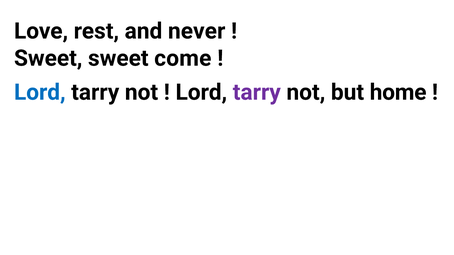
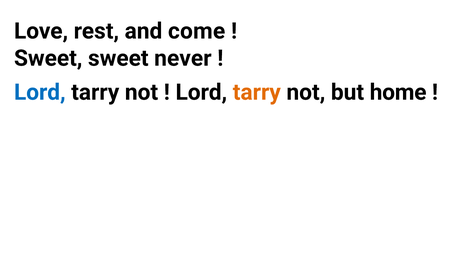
never: never -> come
come: come -> never
tarry at (257, 92) colour: purple -> orange
